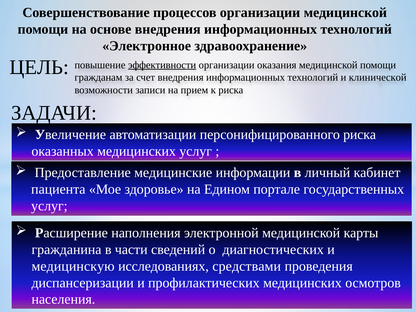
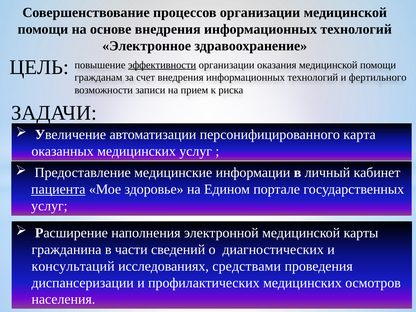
клинической: клинической -> фертильного
персонифицированного риска: риска -> карта
пациента underline: none -> present
медицинскую: медицинскую -> консультаций
